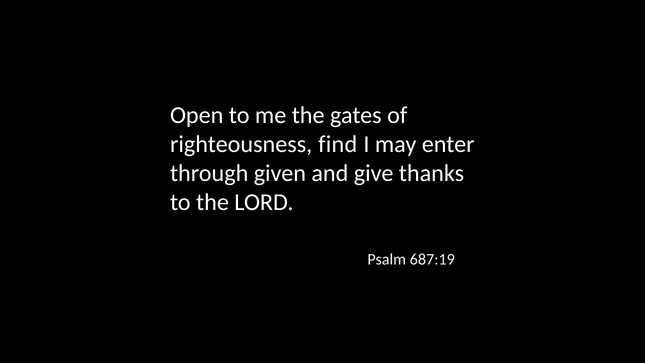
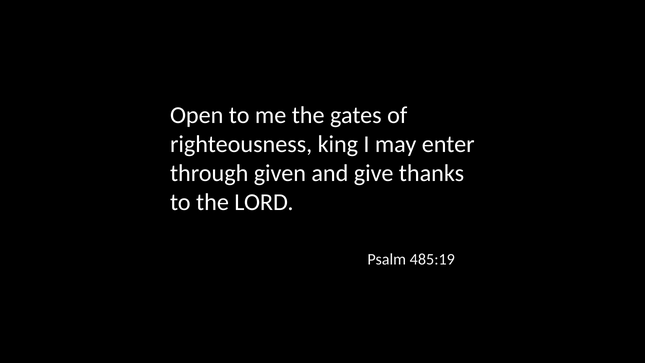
find: find -> king
687:19: 687:19 -> 485:19
